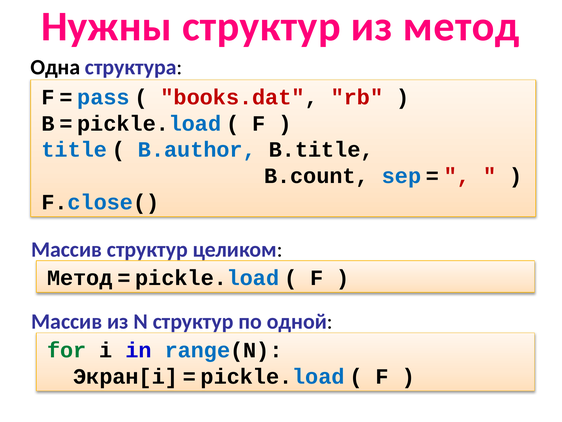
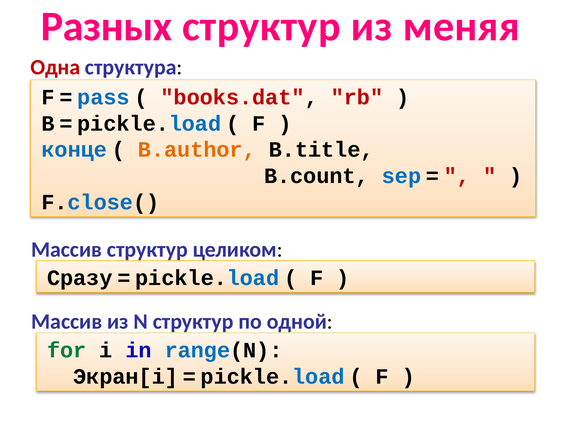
Нужны: Нужны -> Разных
из метод: метод -> меняя
Одна colour: black -> red
title: title -> конце
B.author colour: blue -> orange
Метод at (80, 278): Метод -> Сразу
